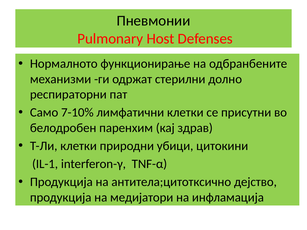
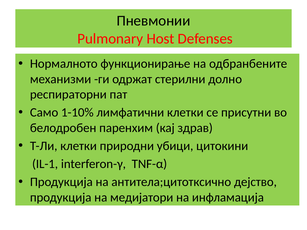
7-10%: 7-10% -> 1-10%
